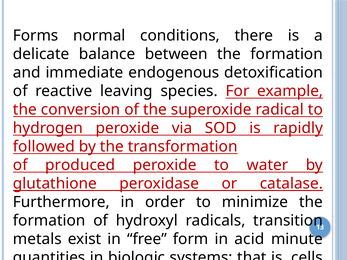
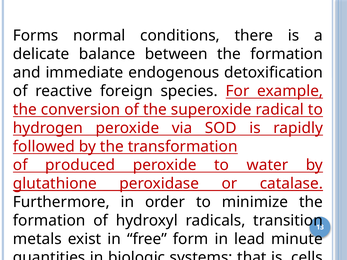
leaving: leaving -> foreign
acid: acid -> lead
